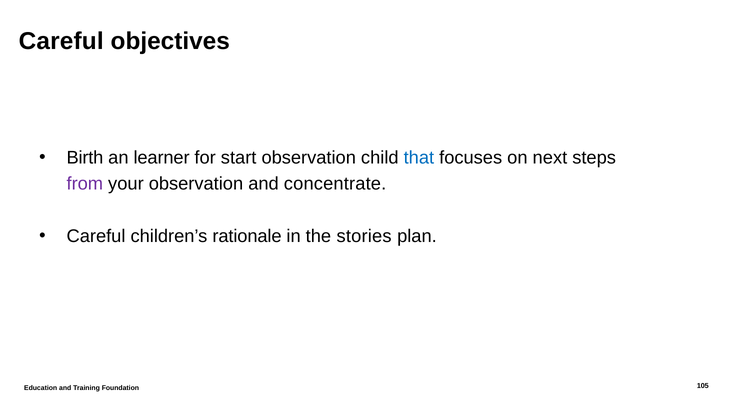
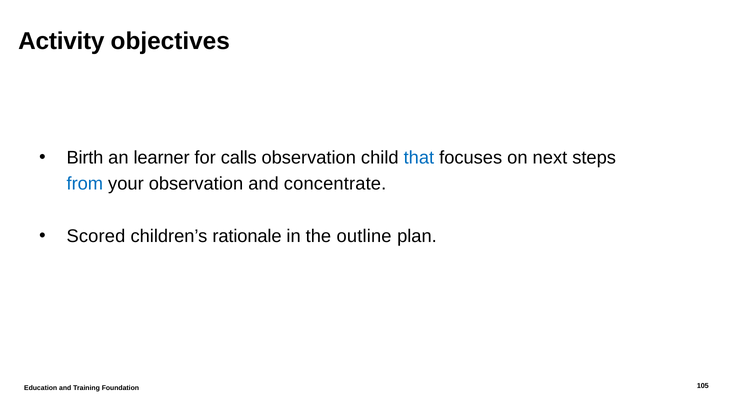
Careful at (61, 41): Careful -> Activity
start: start -> calls
from colour: purple -> blue
Careful at (96, 237): Careful -> Scored
stories: stories -> outline
